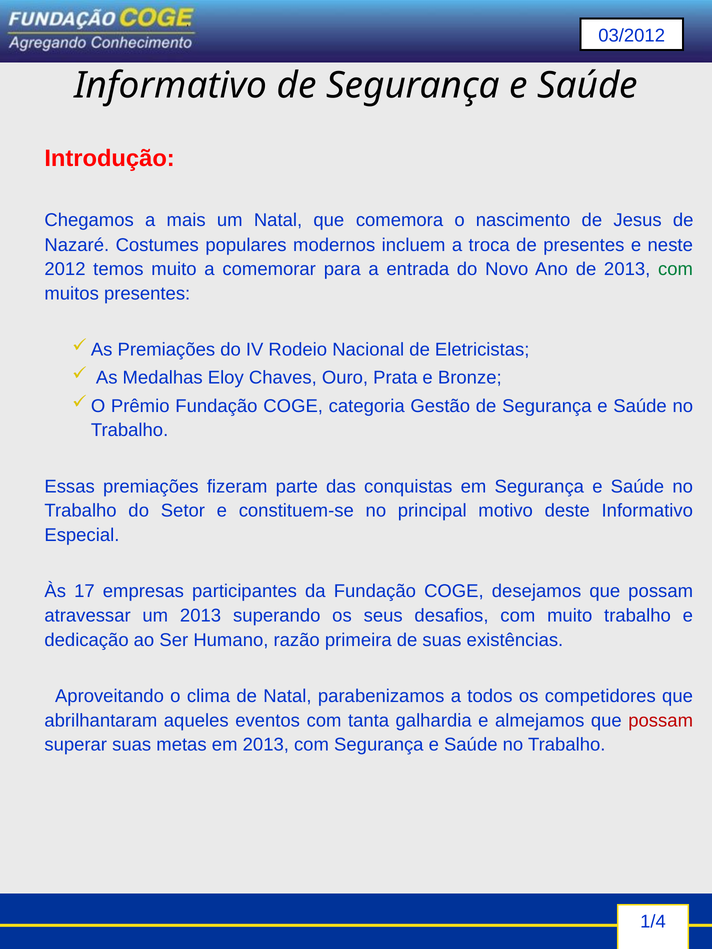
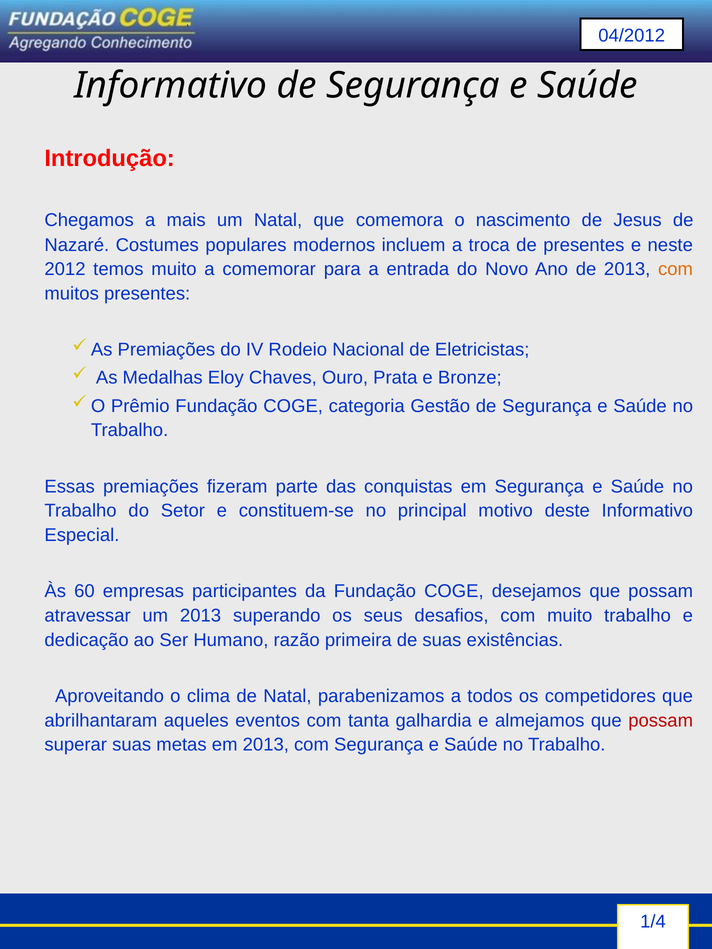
03/2012: 03/2012 -> 04/2012
com at (676, 269) colour: green -> orange
17: 17 -> 60
